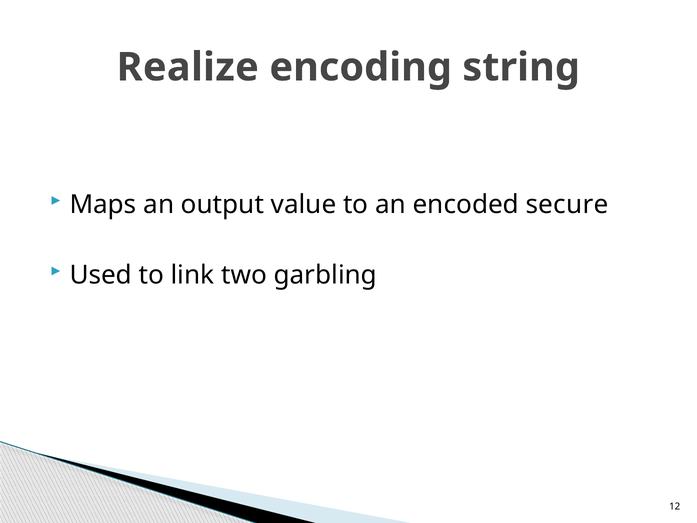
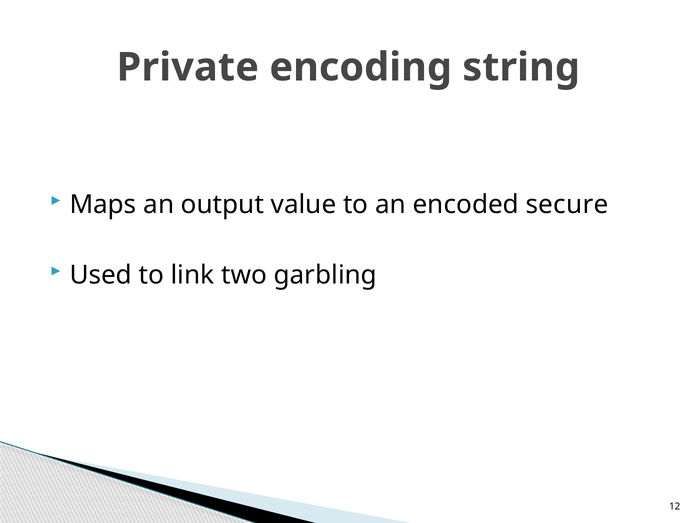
Realize: Realize -> Private
